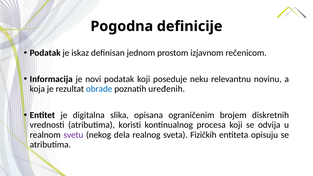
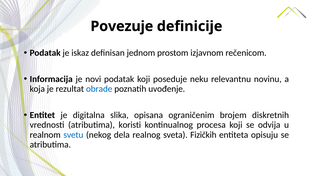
Pogodna: Pogodna -> Povezuje
uređenih: uređenih -> uvođenje
svetu colour: purple -> blue
